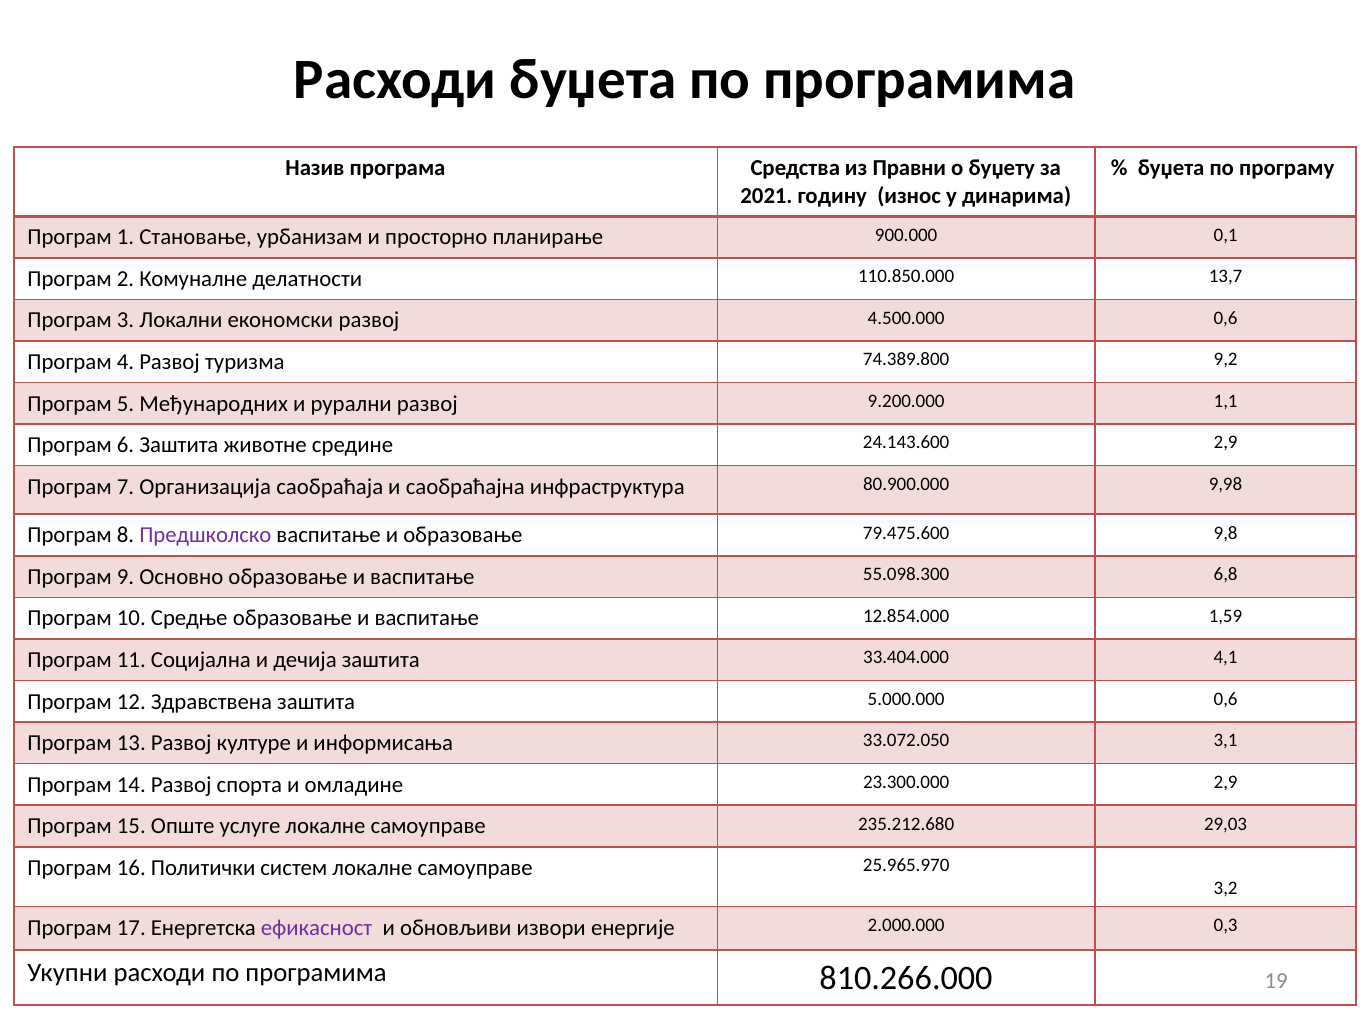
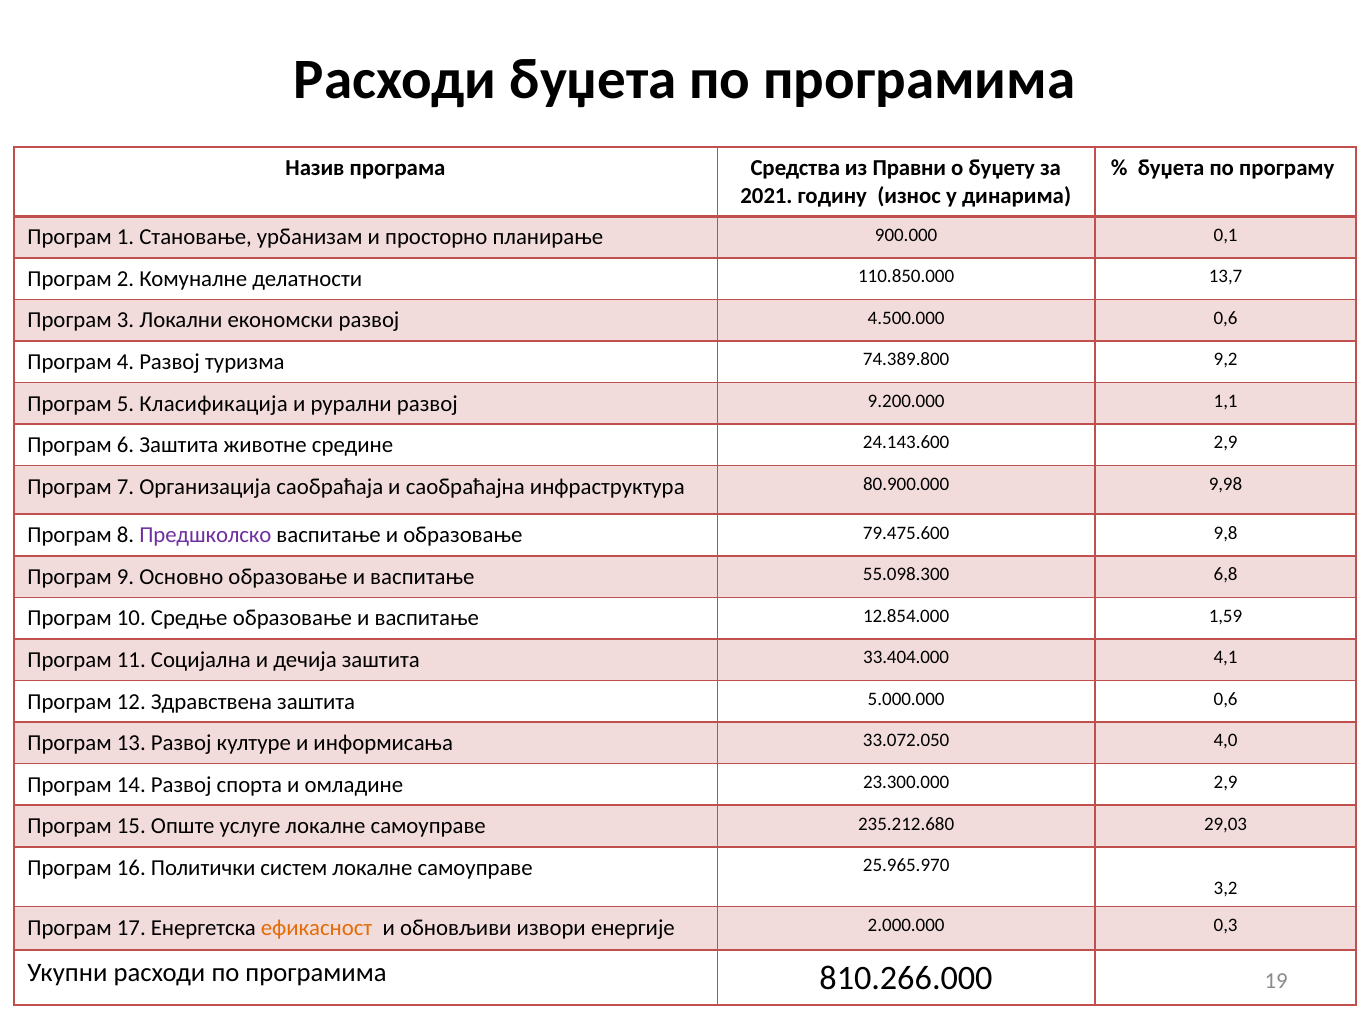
Међународних: Међународних -> Класификација
3,1: 3,1 -> 4,0
ефикасност colour: purple -> orange
